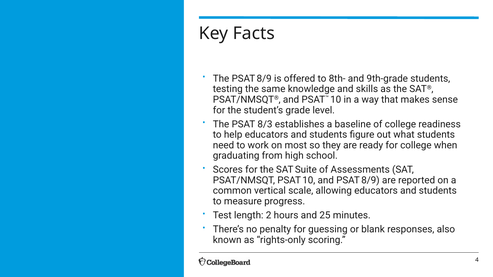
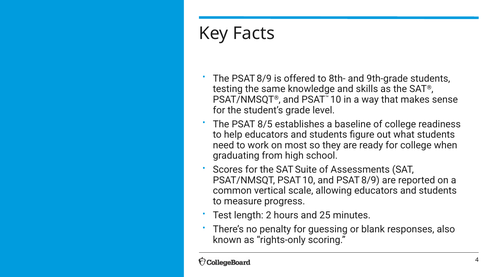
8/3: 8/3 -> 8/5
